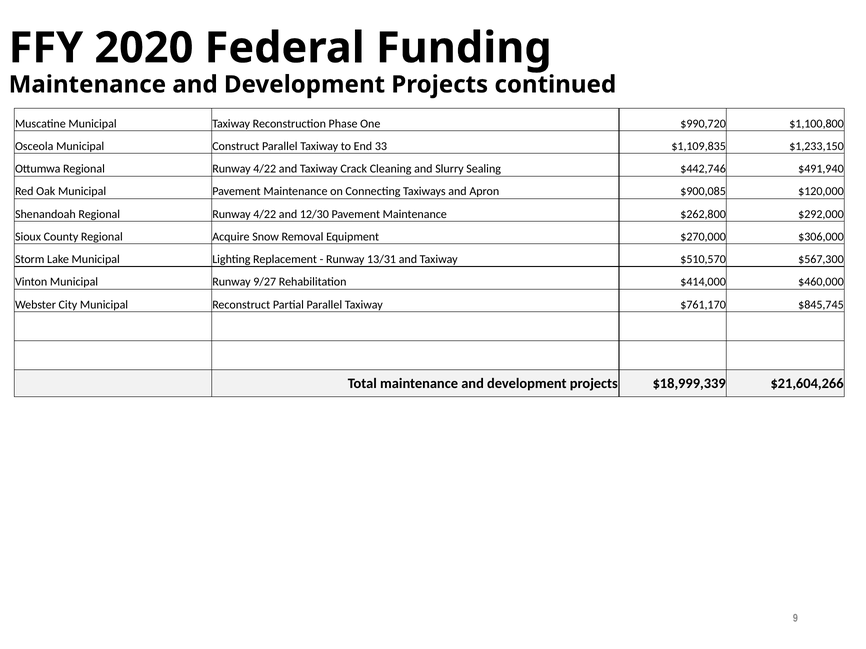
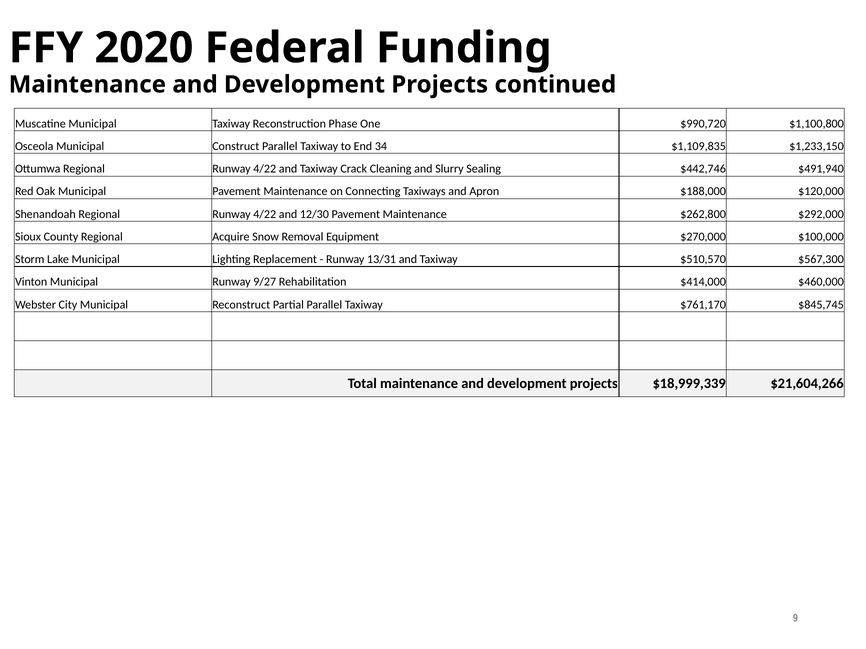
33: 33 -> 34
$900,085: $900,085 -> $188,000
$306,000: $306,000 -> $100,000
